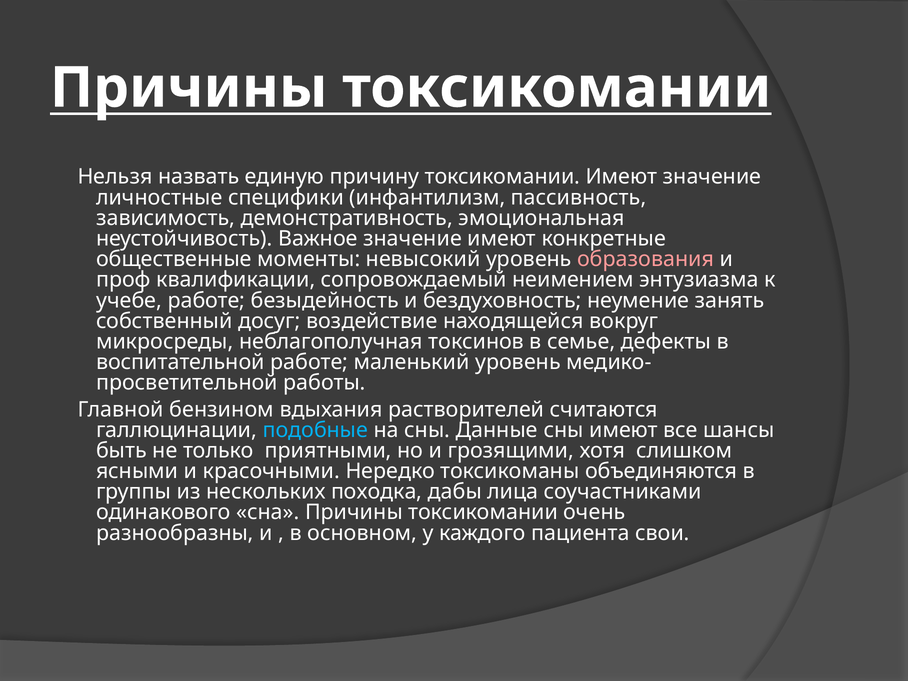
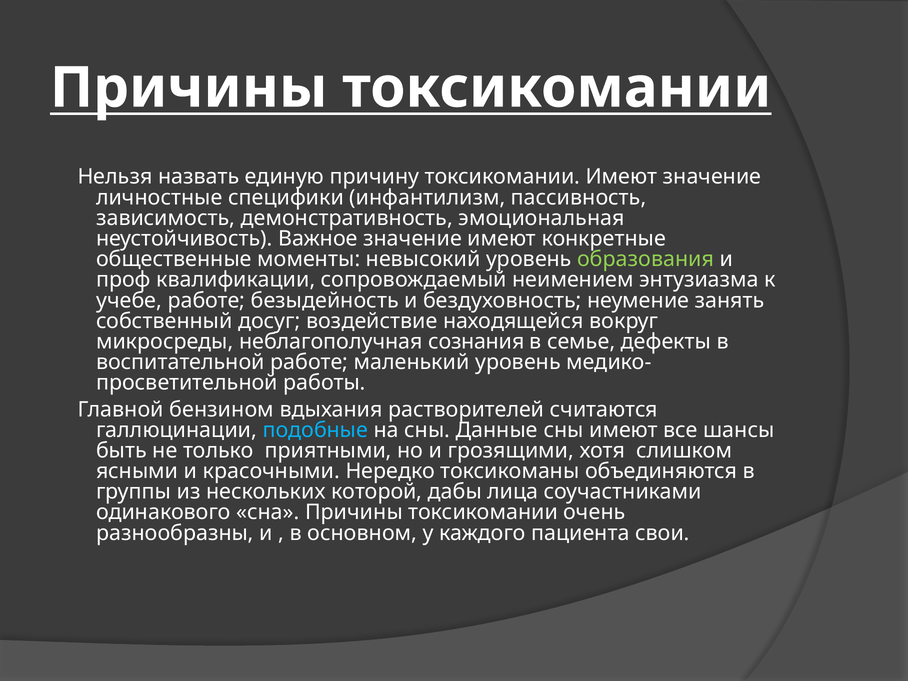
образования colour: pink -> light green
токсинов: токсинов -> сознания
походка: походка -> которой
